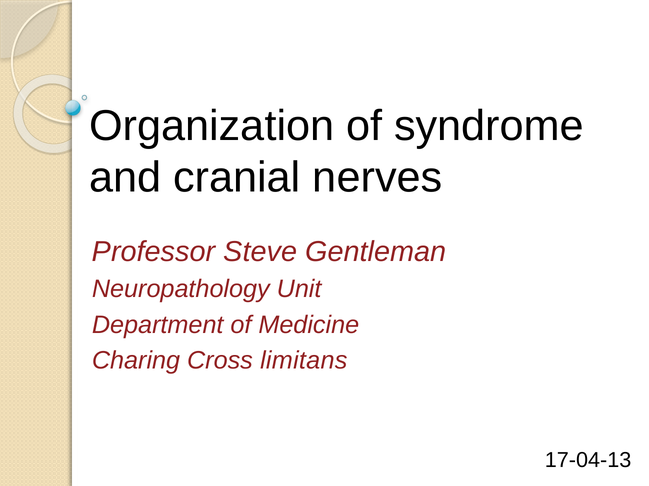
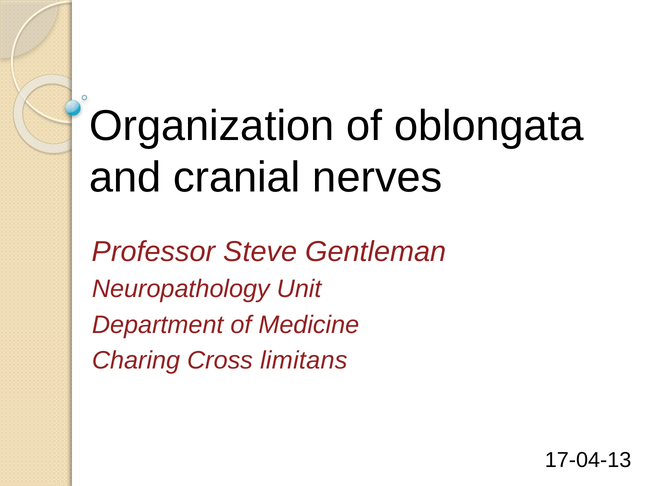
syndrome: syndrome -> oblongata
